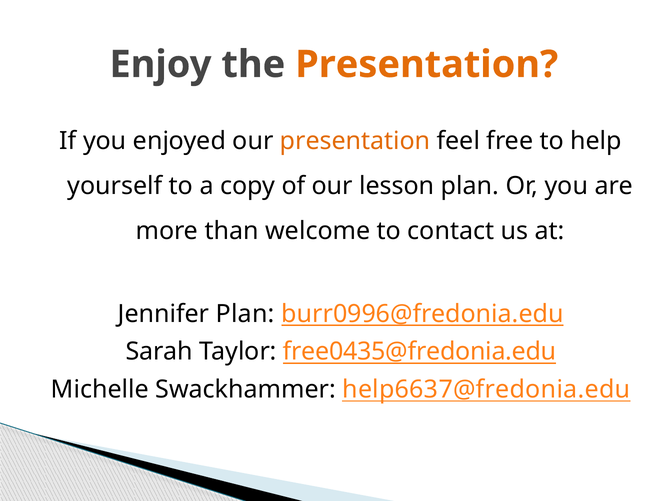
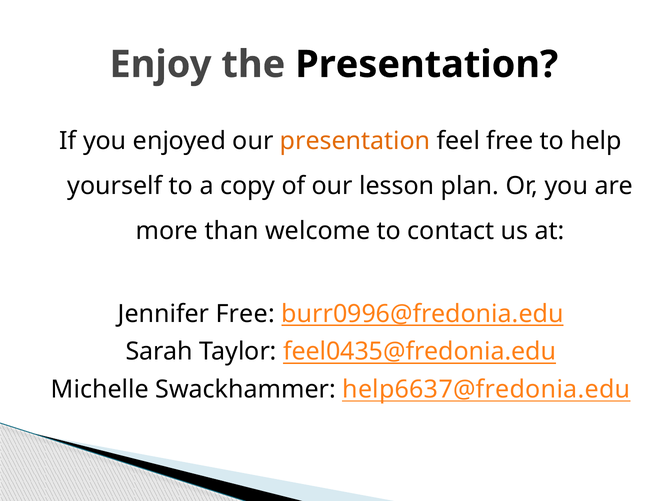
Presentation at (427, 64) colour: orange -> black
Jennifer Plan: Plan -> Free
free0435@fredonia.edu: free0435@fredonia.edu -> feel0435@fredonia.edu
